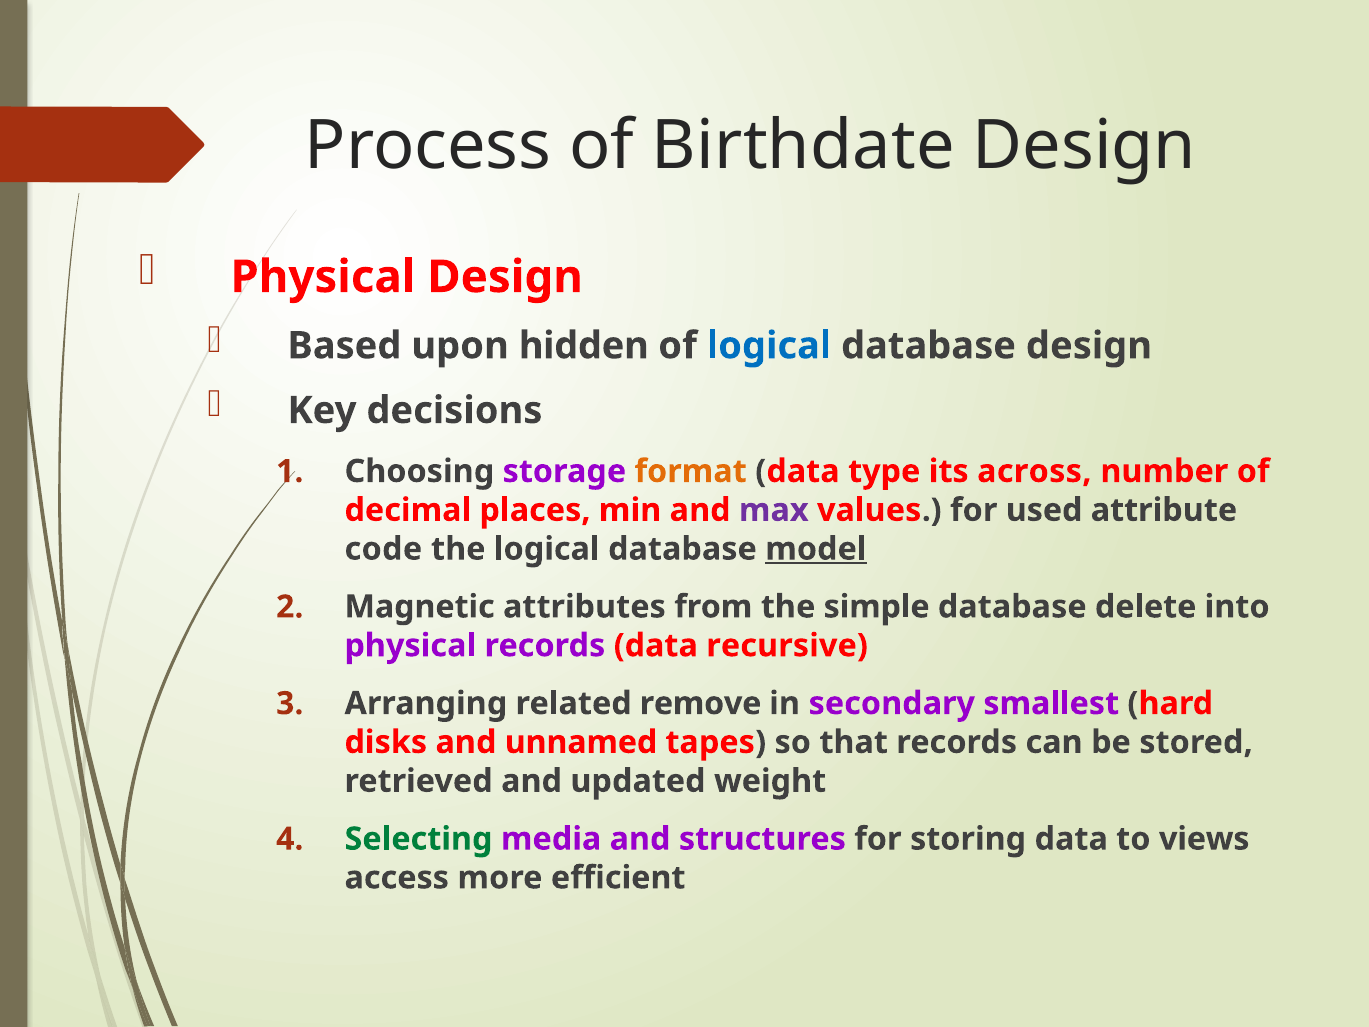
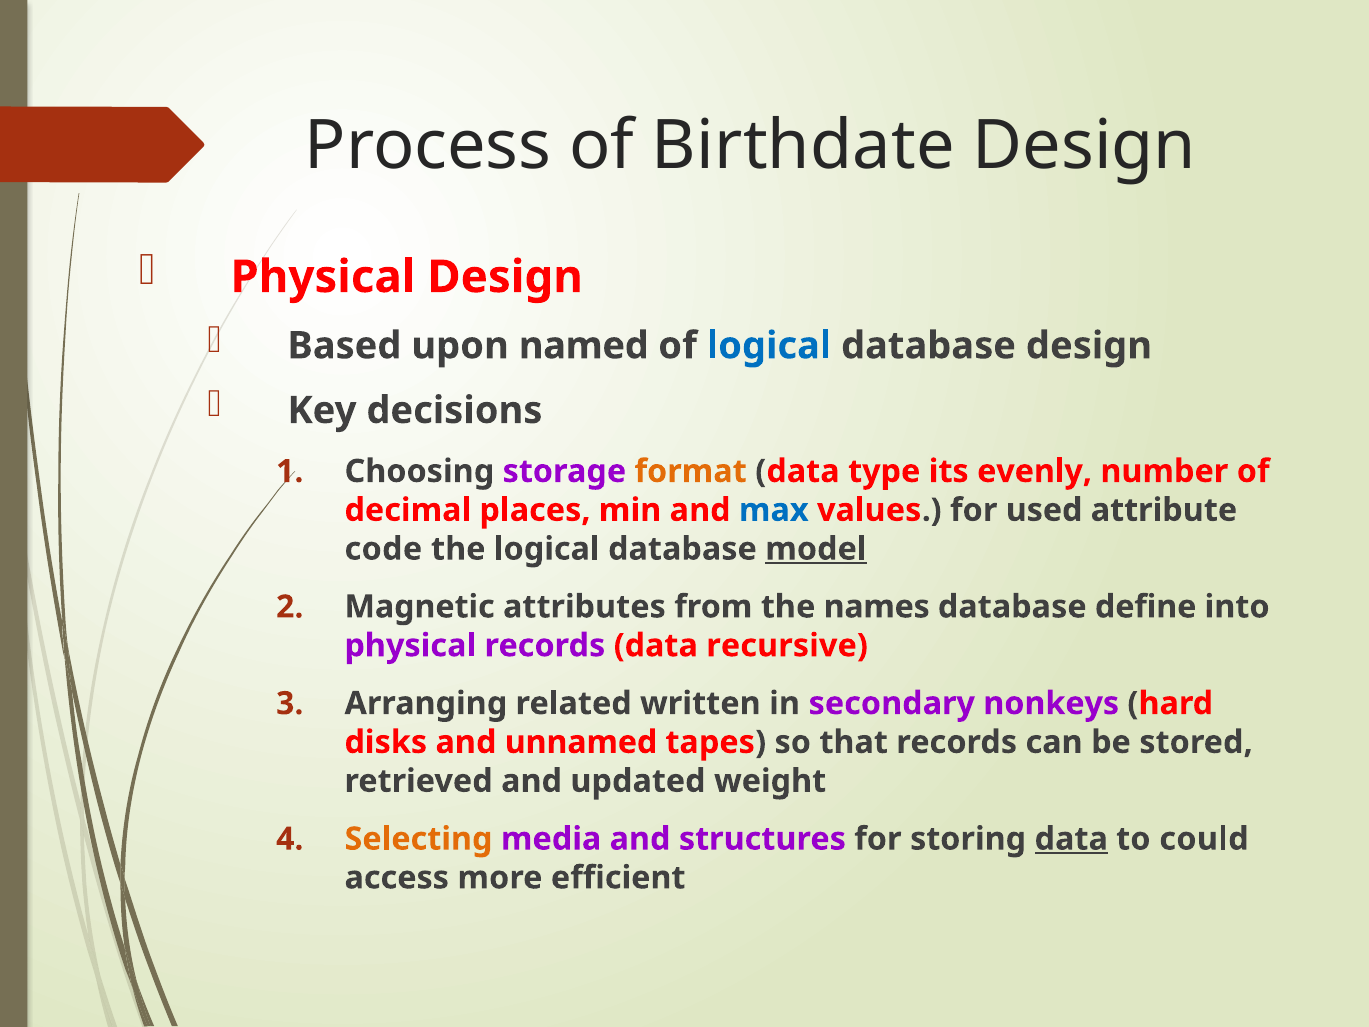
hidden: hidden -> named
across: across -> evenly
max colour: purple -> blue
simple: simple -> names
delete: delete -> define
remove: remove -> written
smallest: smallest -> nonkeys
Selecting colour: green -> orange
data at (1071, 839) underline: none -> present
views: views -> could
